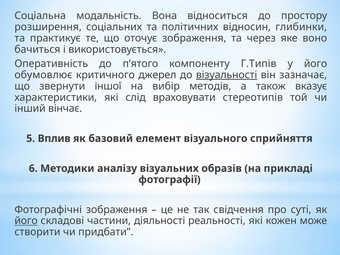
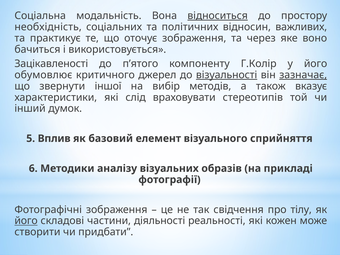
відноситься underline: none -> present
розширення: розширення -> необхідність
глибинки: глибинки -> важливих
Оперативність: Оперативність -> Зацікавленості
Г.Типів: Г.Типів -> Г.Колір
зазначає underline: none -> present
вінчає: вінчає -> думок
суті: суті -> тілу
